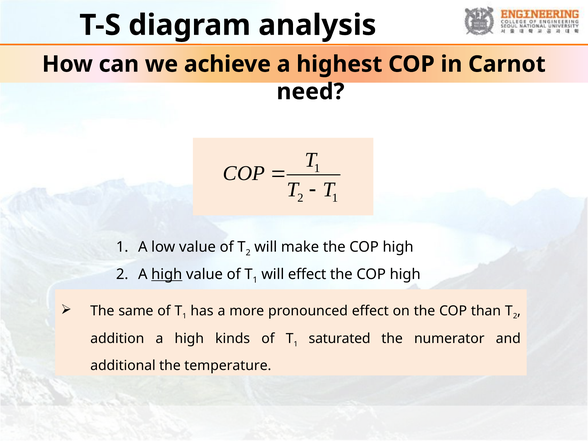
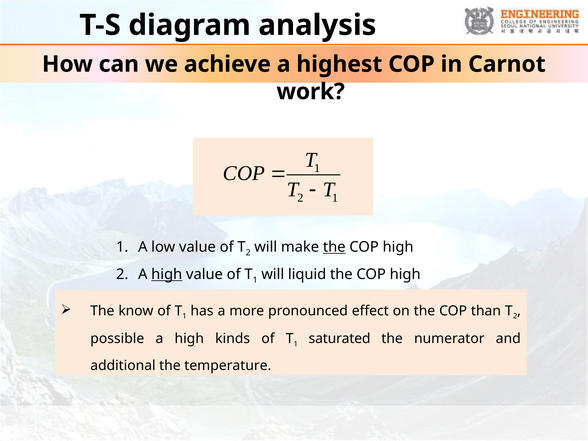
need: need -> work
the at (334, 247) underline: none -> present
will effect: effect -> liquid
same: same -> know
addition: addition -> possible
